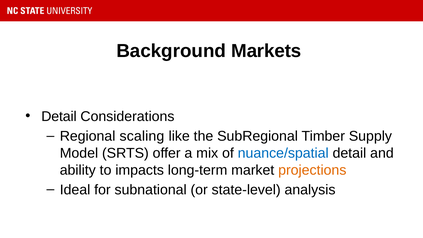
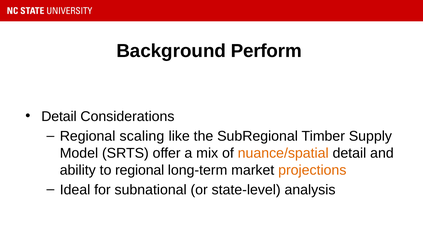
Markets: Markets -> Perform
nuance/spatial colour: blue -> orange
to impacts: impacts -> regional
